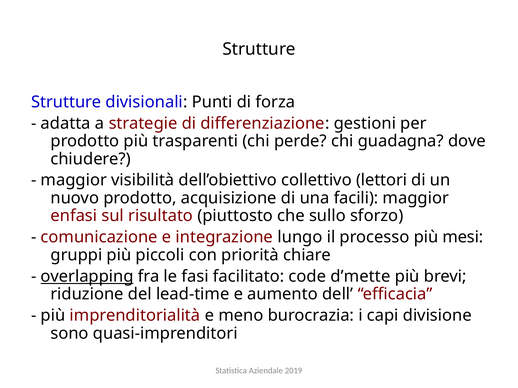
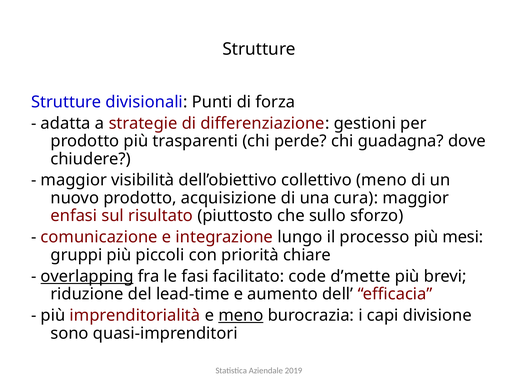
collettivo lettori: lettori -> meno
facili: facili -> cura
meno at (241, 316) underline: none -> present
